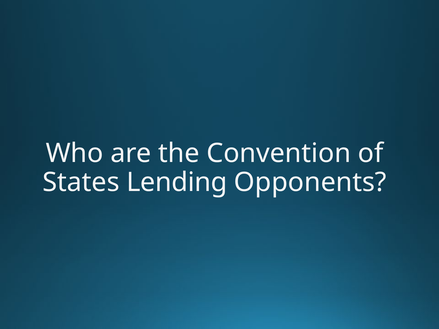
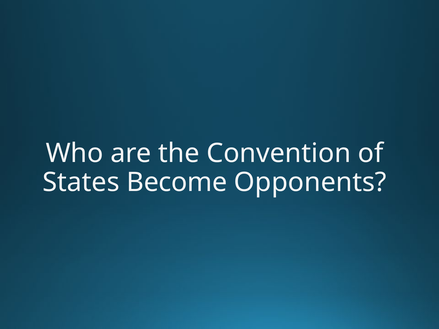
Lending: Lending -> Become
